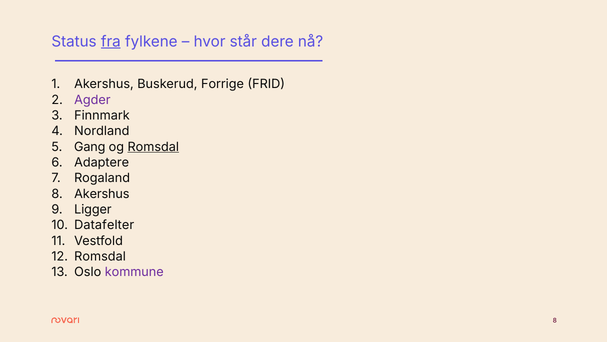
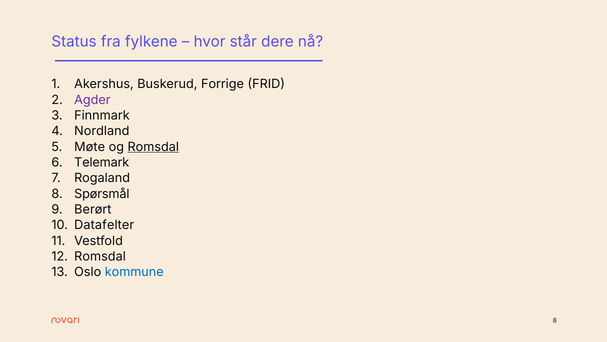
fra underline: present -> none
Gang: Gang -> Møte
Adaptere: Adaptere -> Telemark
8 Akershus: Akershus -> Spørsmål
Ligger: Ligger -> Berørt
kommune colour: purple -> blue
